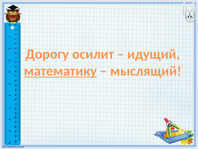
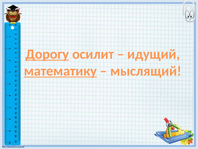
Дорогу underline: none -> present
